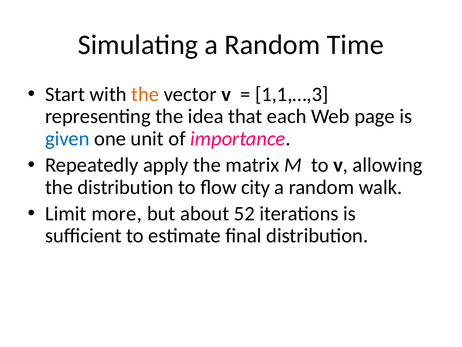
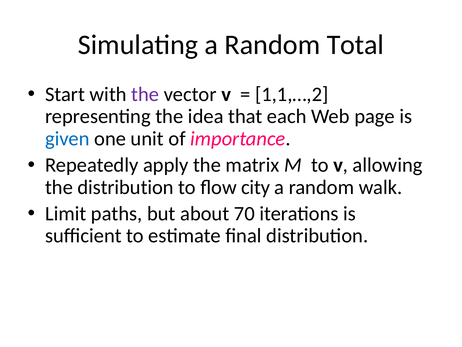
Time: Time -> Total
the at (145, 94) colour: orange -> purple
1,1,…,3: 1,1,…,3 -> 1,1,…,2
more: more -> paths
52: 52 -> 70
